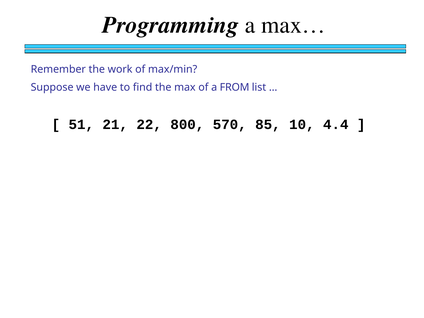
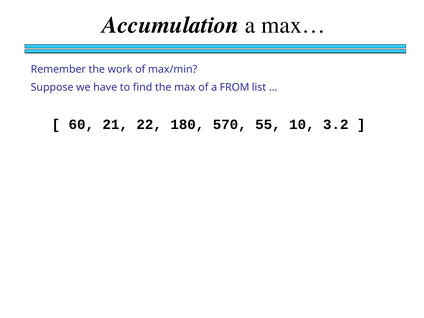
Programming: Programming -> Accumulation
51: 51 -> 60
800: 800 -> 180
85: 85 -> 55
4.4: 4.4 -> 3.2
